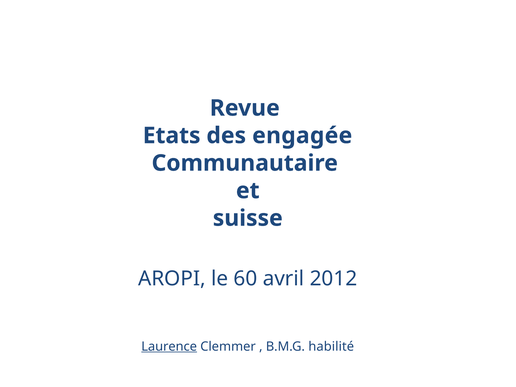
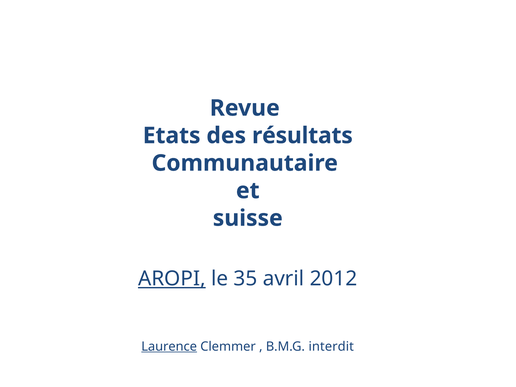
engagée: engagée -> résultats
AROPI underline: none -> present
60: 60 -> 35
habilité: habilité -> interdit
